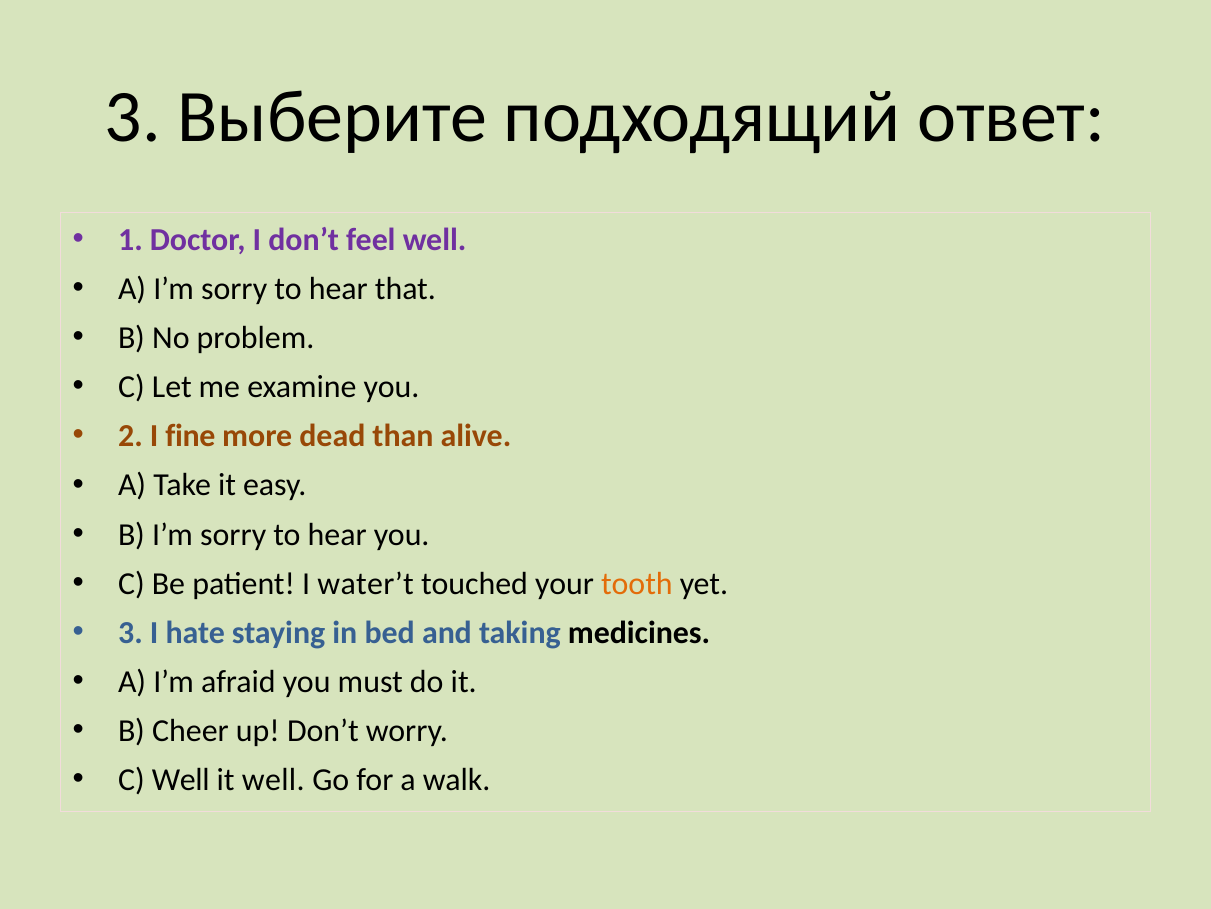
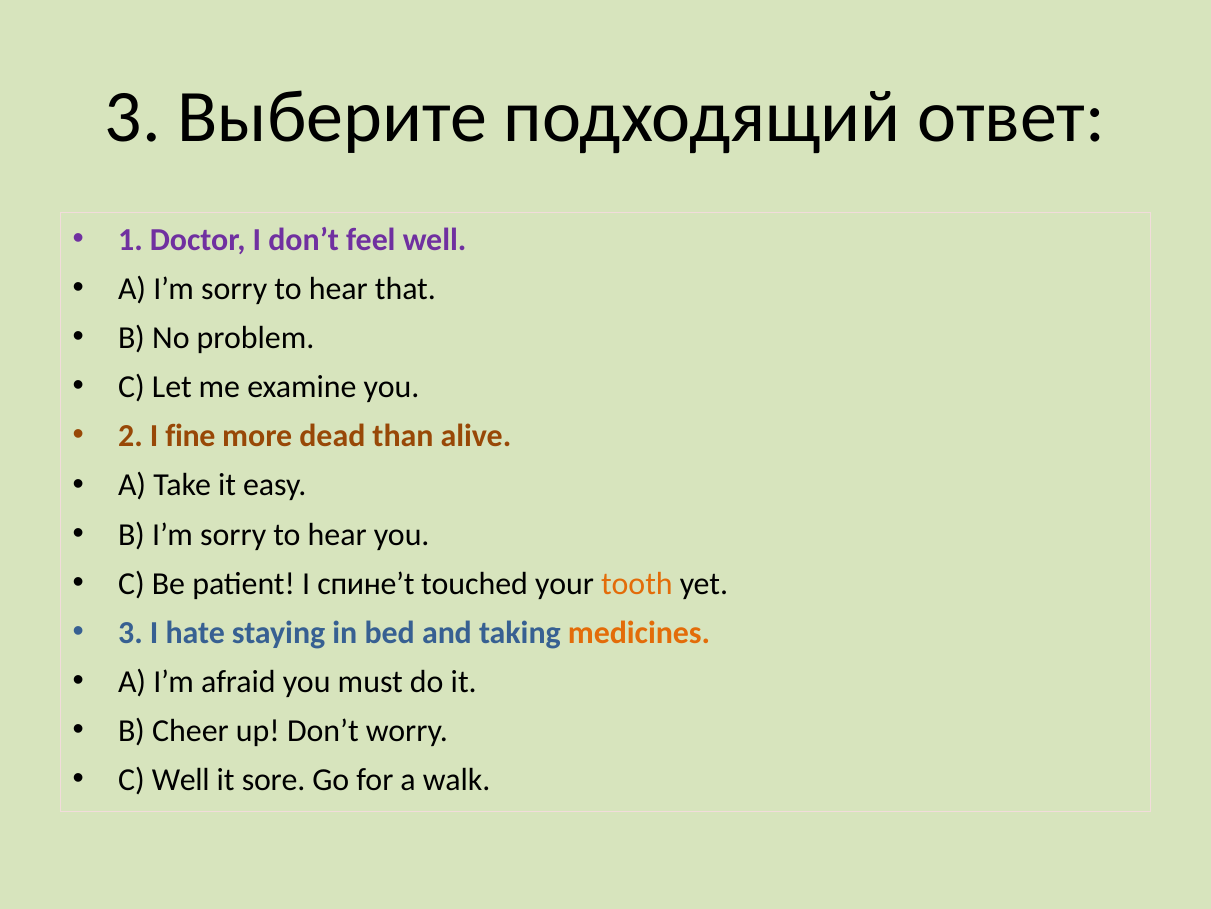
water’t: water’t -> спине’t
medicines colour: black -> orange
it well: well -> sore
